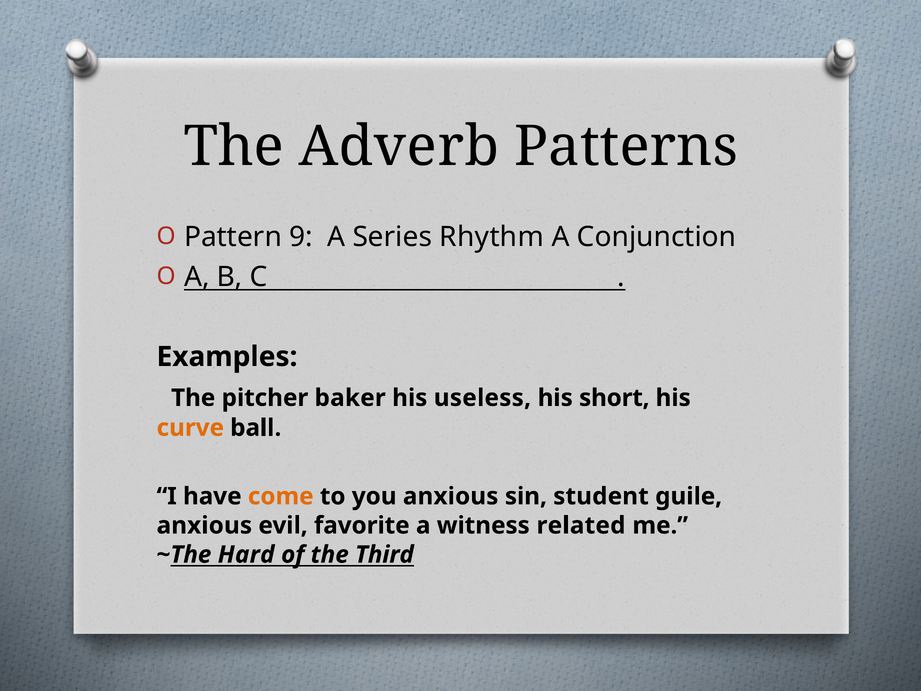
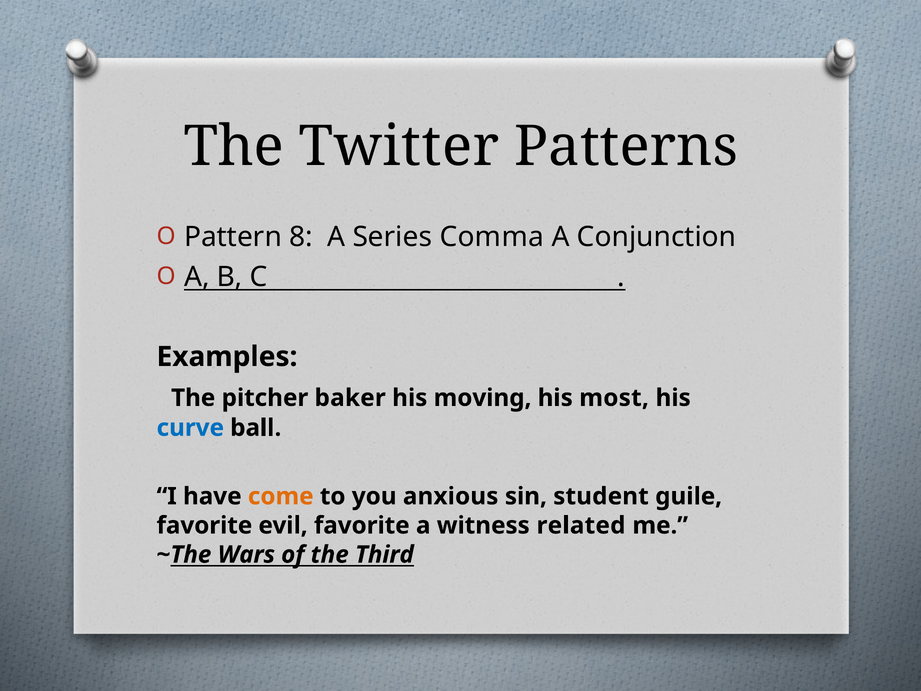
Adverb: Adverb -> Twitter
9: 9 -> 8
Rhythm: Rhythm -> Comma
useless: useless -> moving
short: short -> most
curve colour: orange -> blue
anxious at (204, 525): anxious -> favorite
Hard: Hard -> Wars
